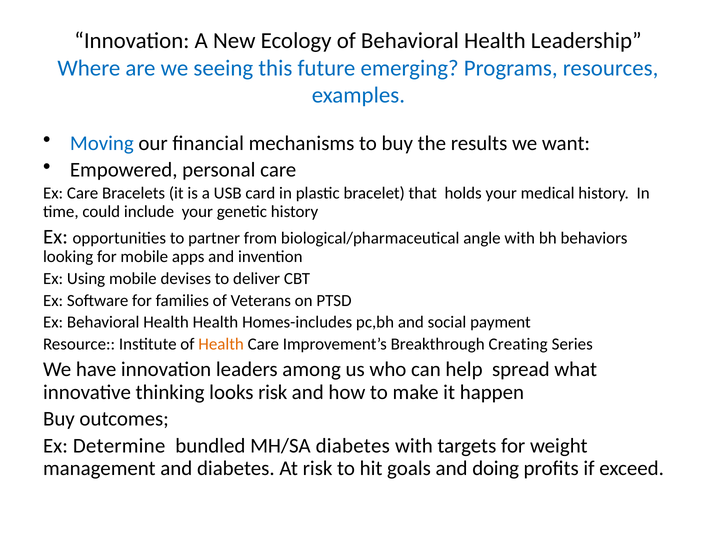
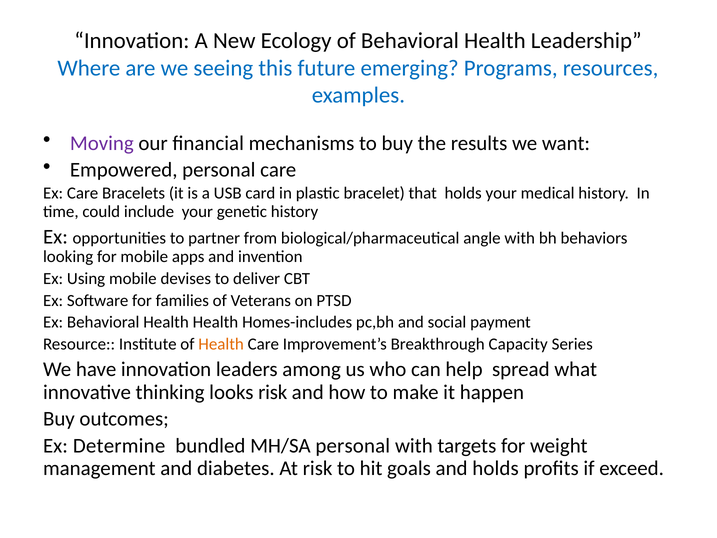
Moving colour: blue -> purple
Creating: Creating -> Capacity
MH/SA diabetes: diabetes -> personal
and doing: doing -> holds
